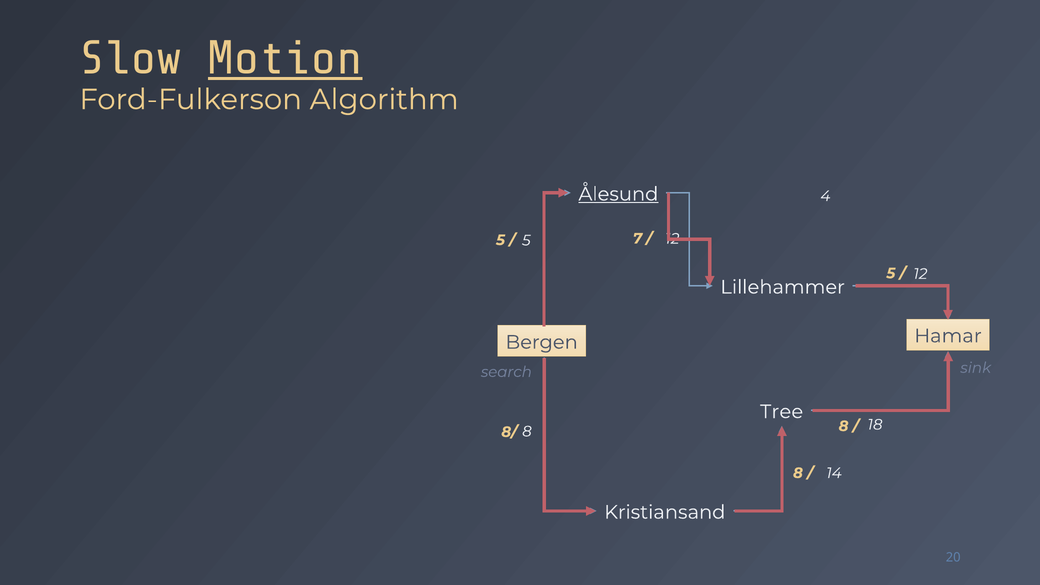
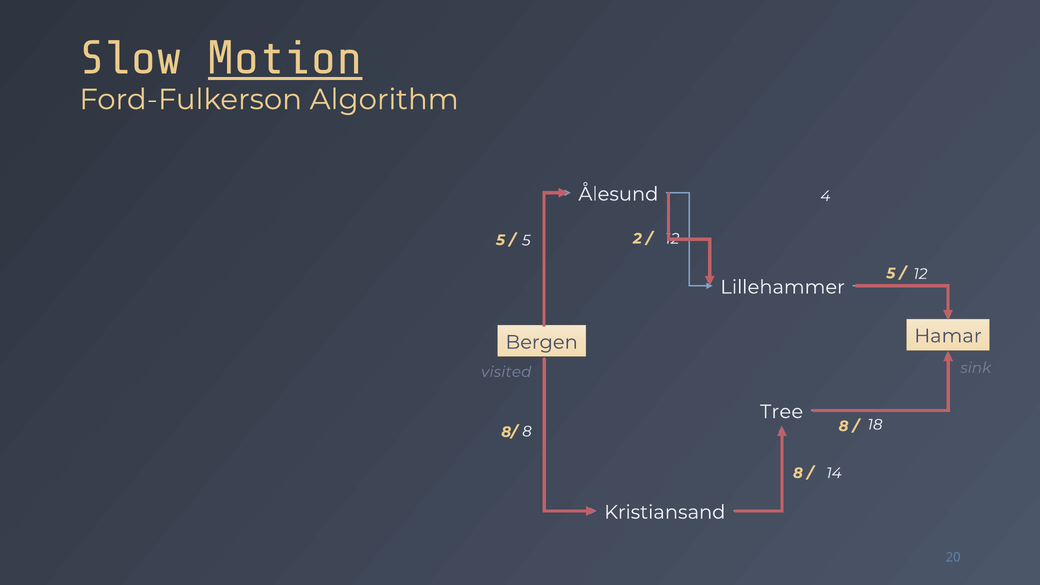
Ålesund underline: present -> none
7: 7 -> 2
search: search -> visited
